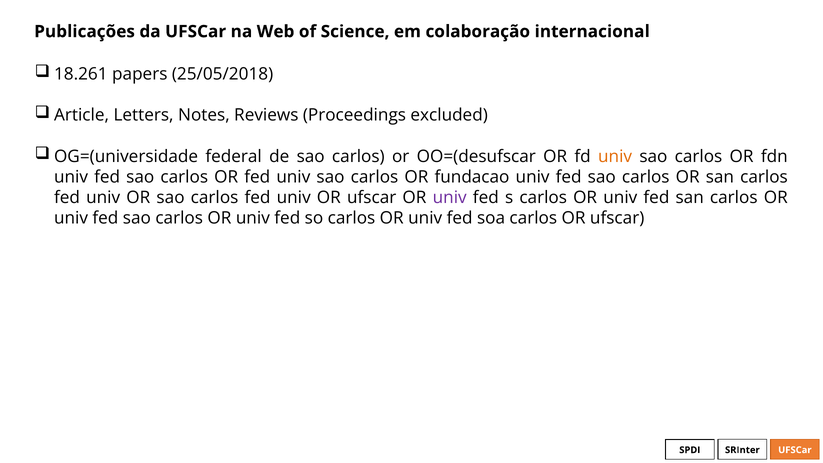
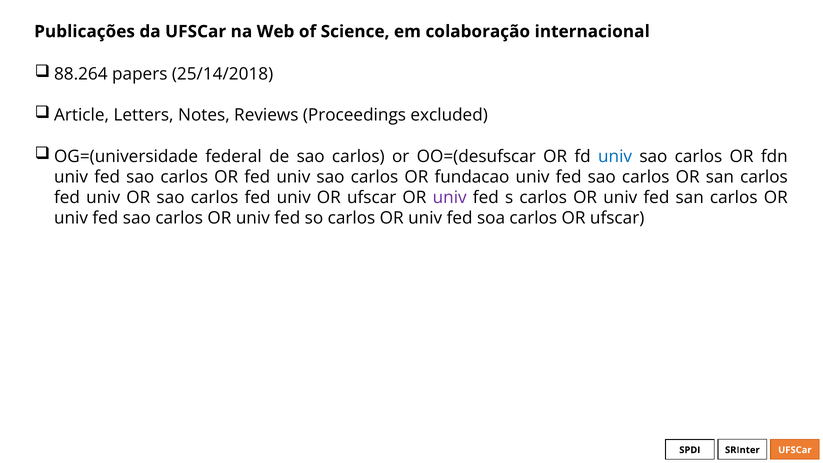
18.261: 18.261 -> 88.264
25/05/2018: 25/05/2018 -> 25/14/2018
univ at (615, 156) colour: orange -> blue
